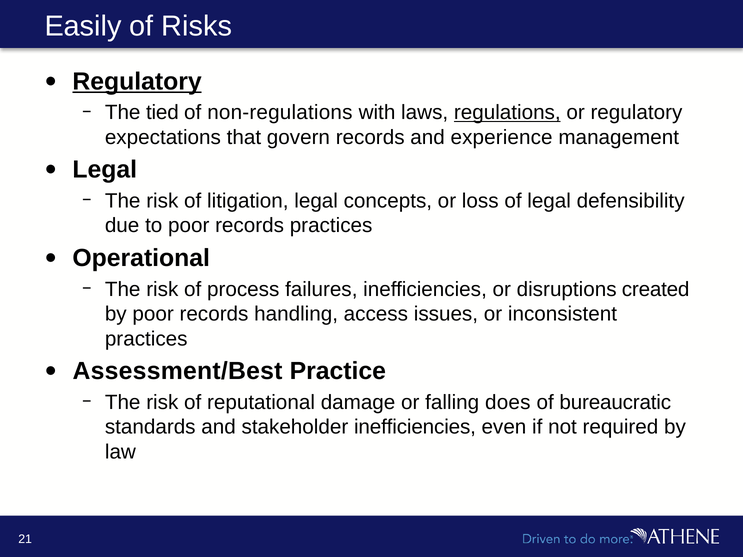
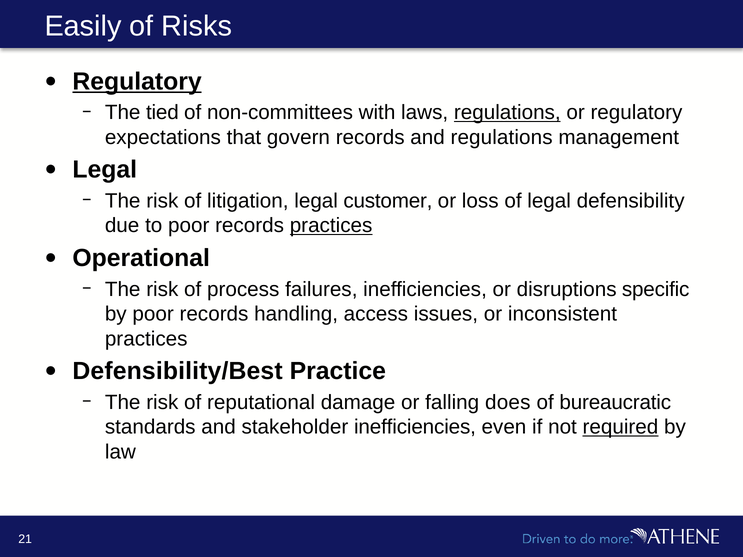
non-regulations: non-regulations -> non-committees
and experience: experience -> regulations
concepts: concepts -> customer
practices at (331, 226) underline: none -> present
created: created -> specific
Assessment/Best: Assessment/Best -> Defensibility/Best
required underline: none -> present
